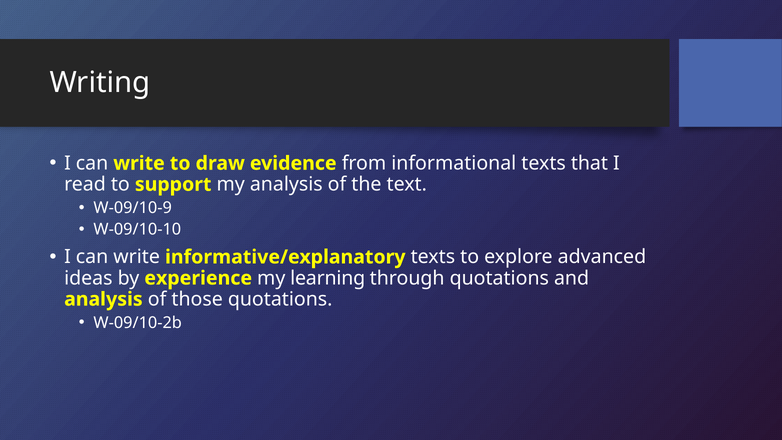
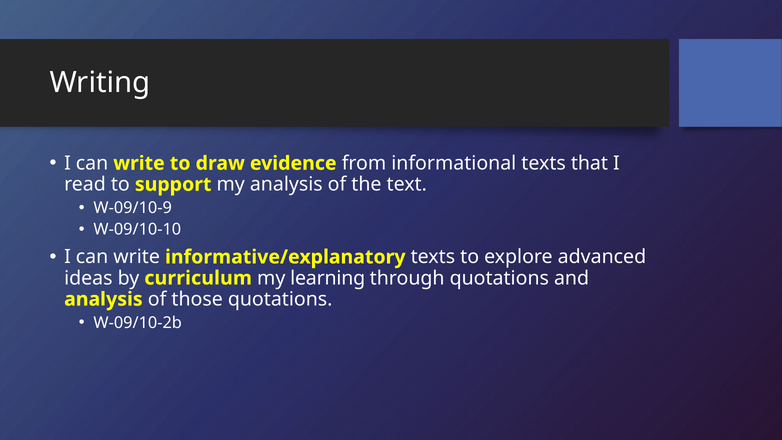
experience: experience -> curriculum
